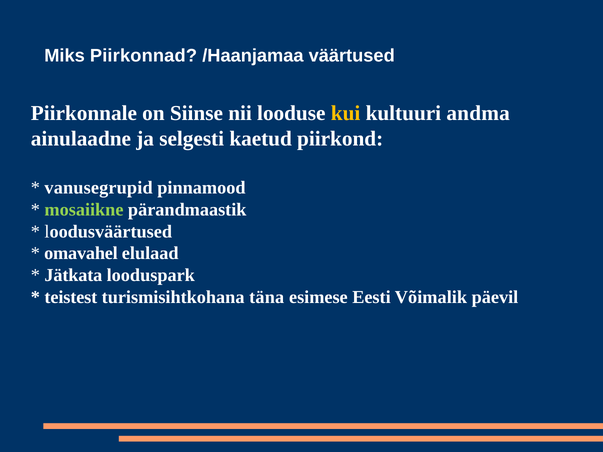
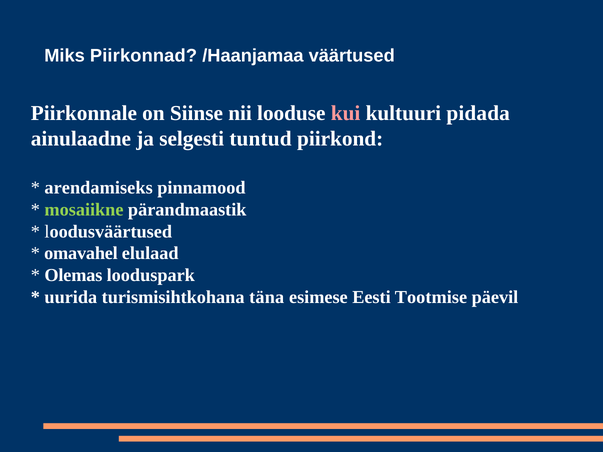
kui colour: yellow -> pink
andma: andma -> pidada
kaetud: kaetud -> tuntud
vanusegrupid: vanusegrupid -> arendamiseks
Jätkata: Jätkata -> Olemas
teistest: teistest -> uurida
Võimalik: Võimalik -> Tootmise
